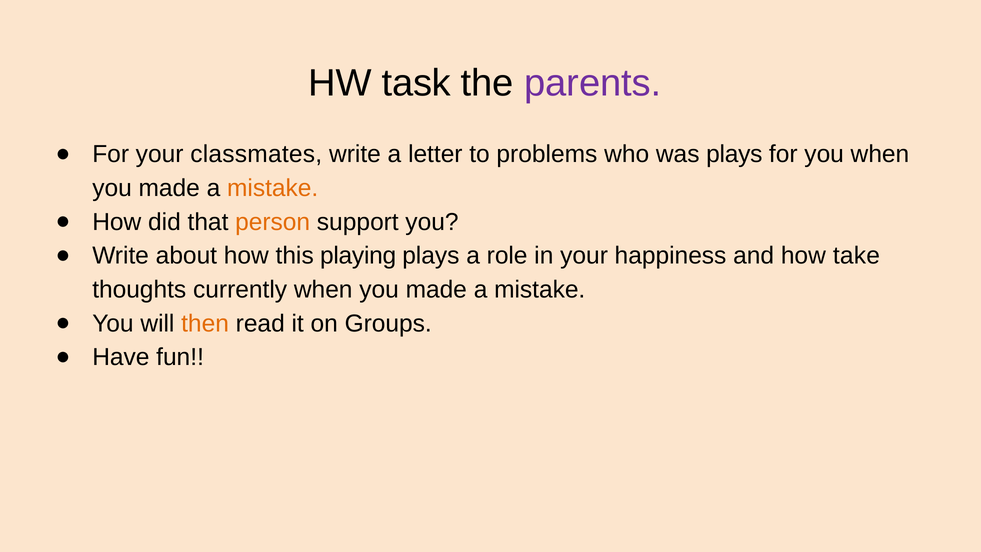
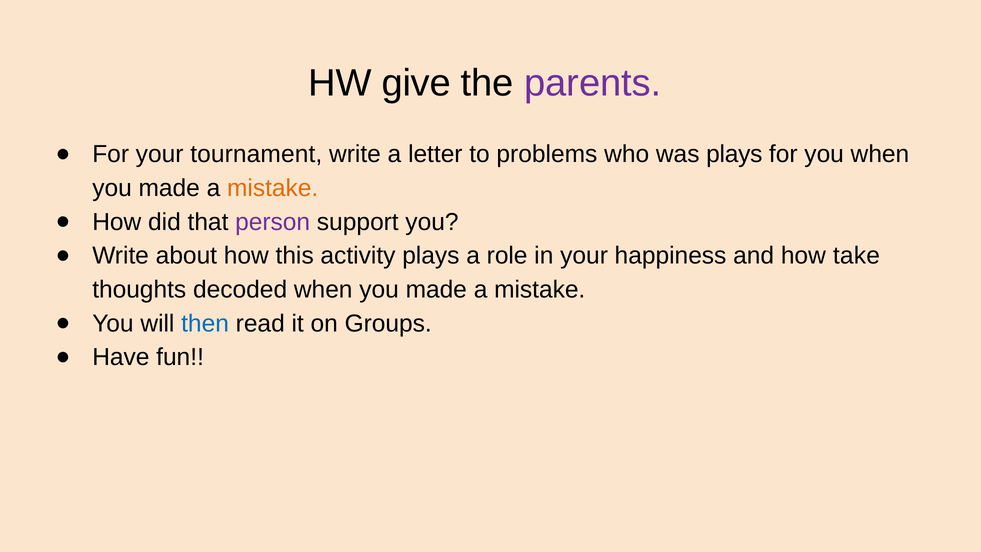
task: task -> give
classmates: classmates -> tournament
person colour: orange -> purple
playing: playing -> activity
currently: currently -> decoded
then colour: orange -> blue
